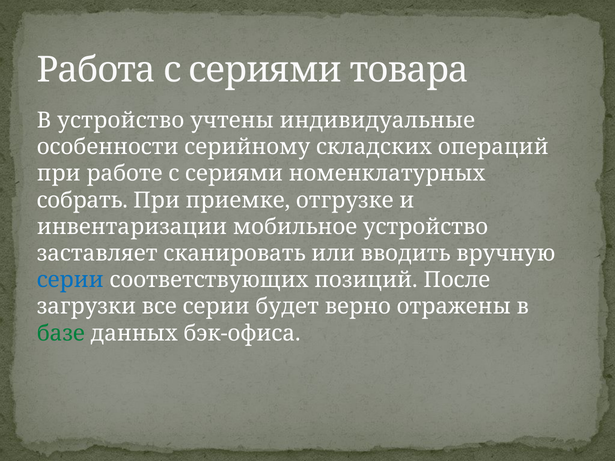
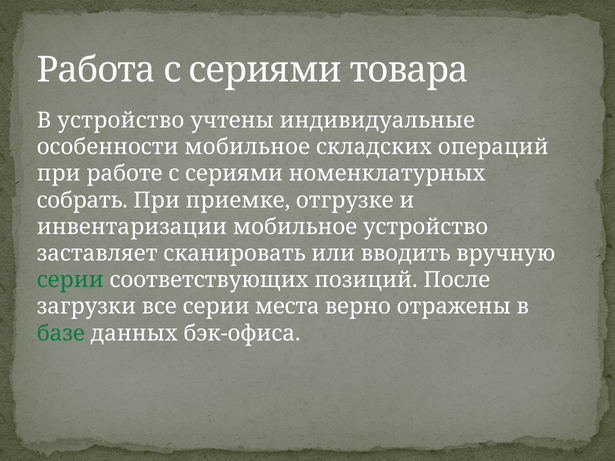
особенности серийному: серийному -> мобильное
серии at (70, 280) colour: blue -> green
будет: будет -> места
